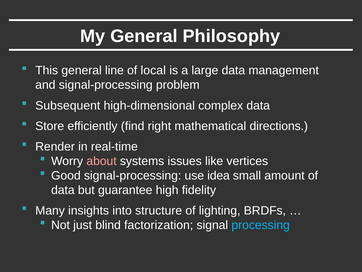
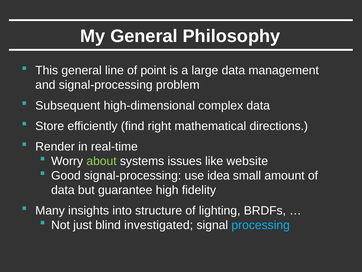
local: local -> point
about colour: pink -> light green
vertices: vertices -> website
factorization: factorization -> investigated
